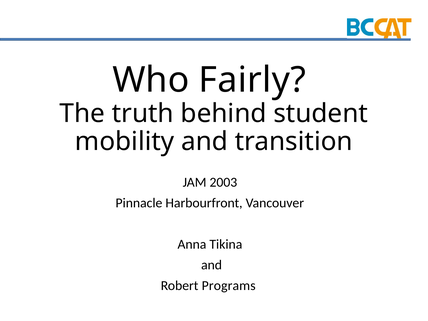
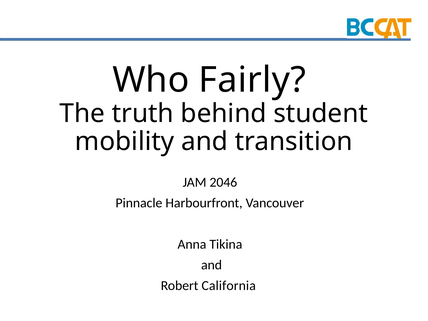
2003: 2003 -> 2046
Programs: Programs -> California
